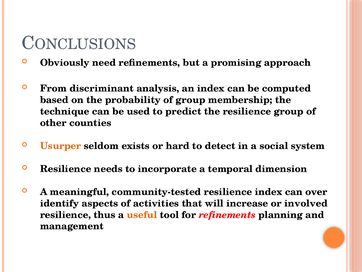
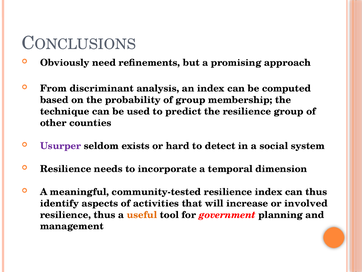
Usurper colour: orange -> purple
can over: over -> thus
for refinements: refinements -> government
